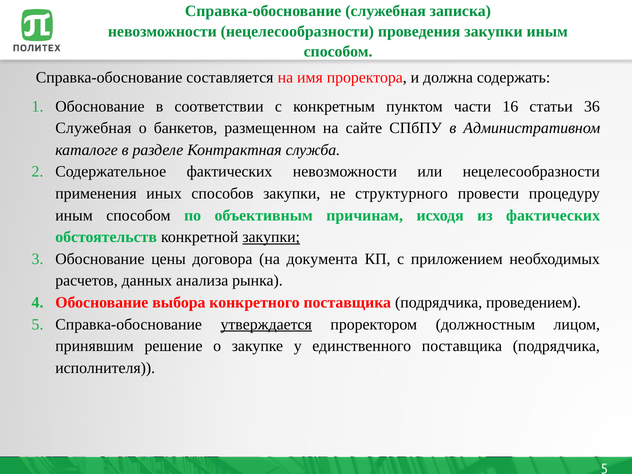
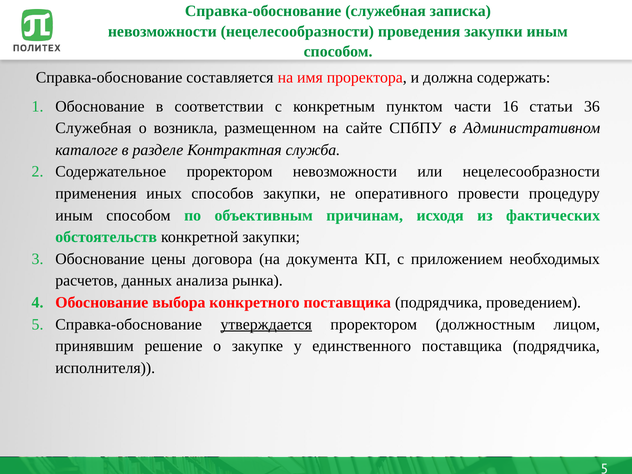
банкетов: банкетов -> возникла
Содержательное фактических: фактических -> проректором
структурного: структурного -> оперативного
закупки at (271, 237) underline: present -> none
